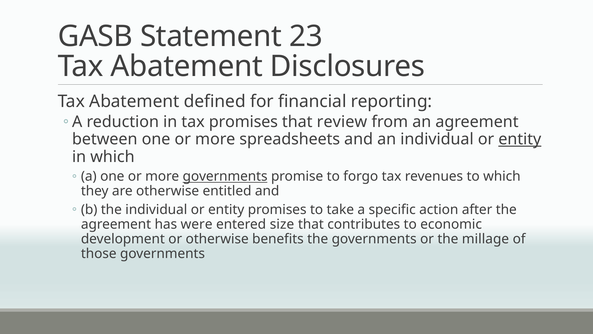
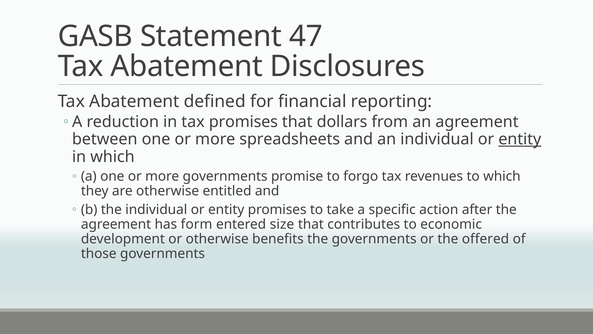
23: 23 -> 47
review: review -> dollars
governments at (225, 176) underline: present -> none
were: were -> form
millage: millage -> offered
